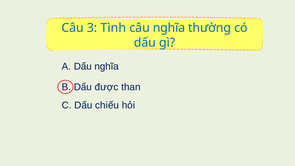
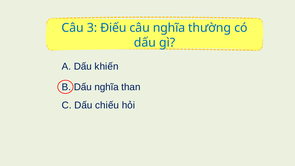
Tình: Tình -> Điếu
Dấu nghĩa: nghĩa -> khiến
Dấu được: được -> nghĩa
